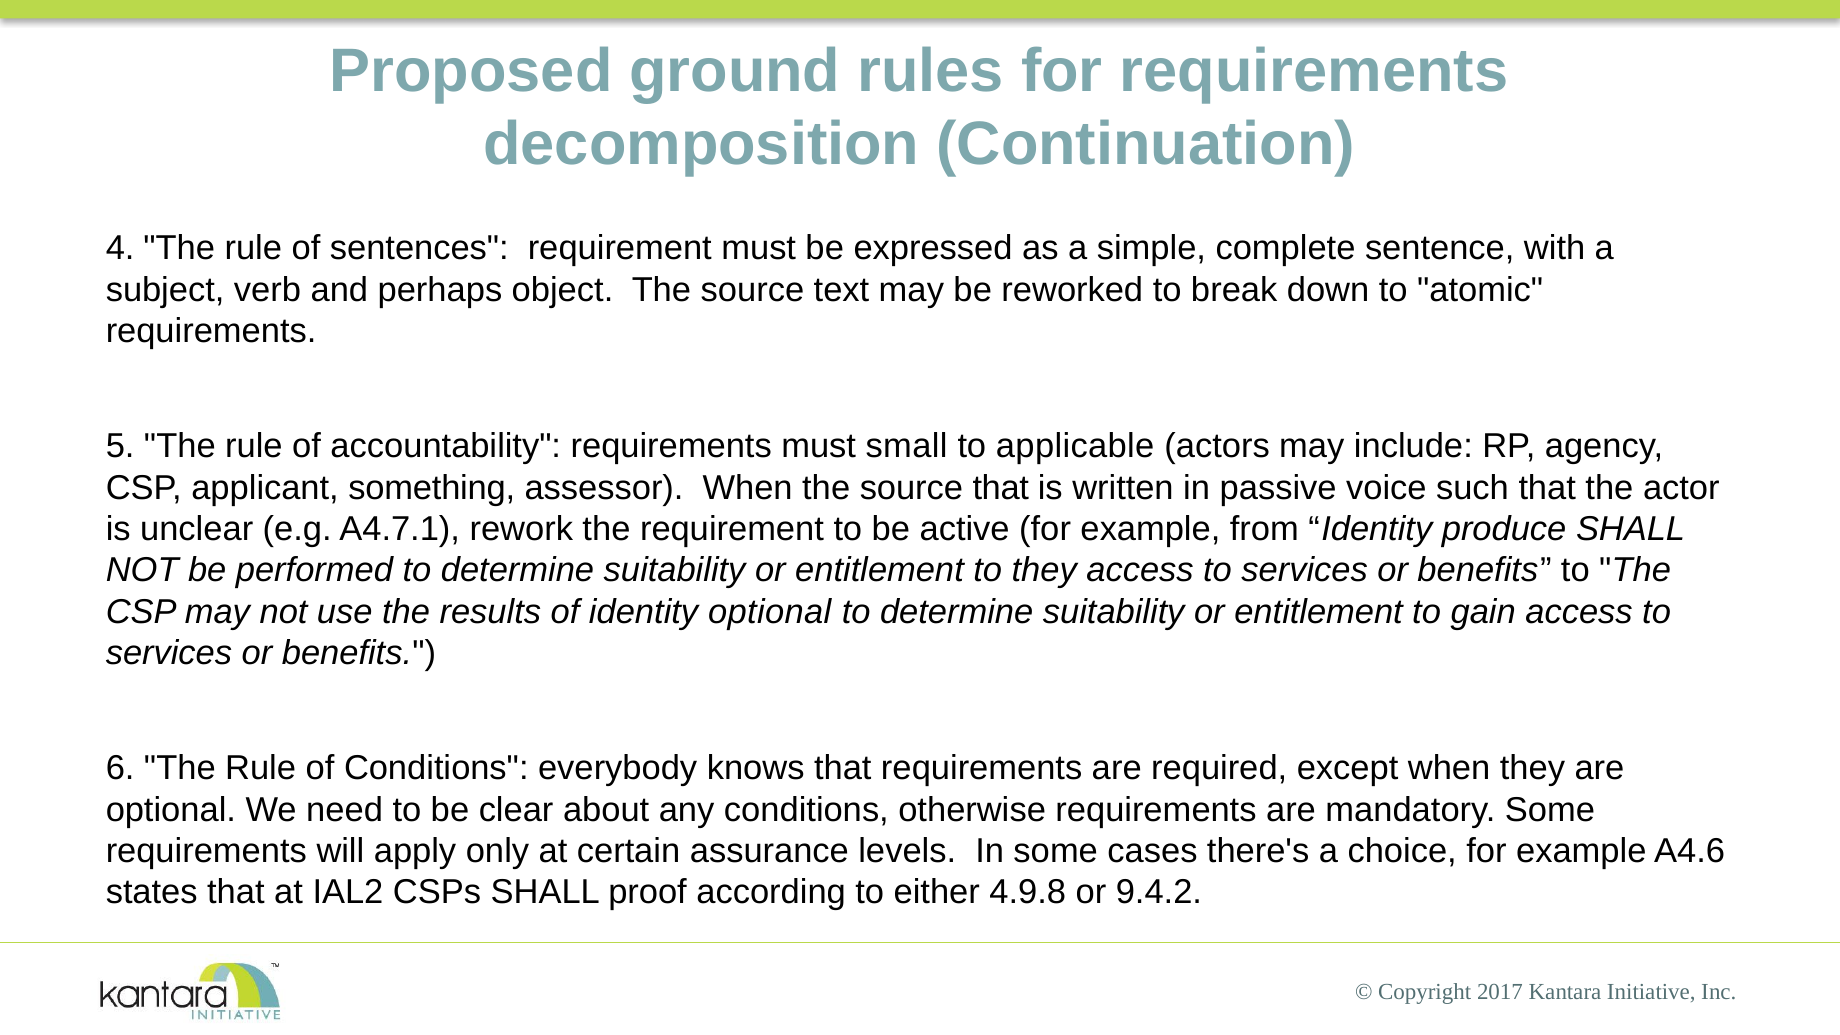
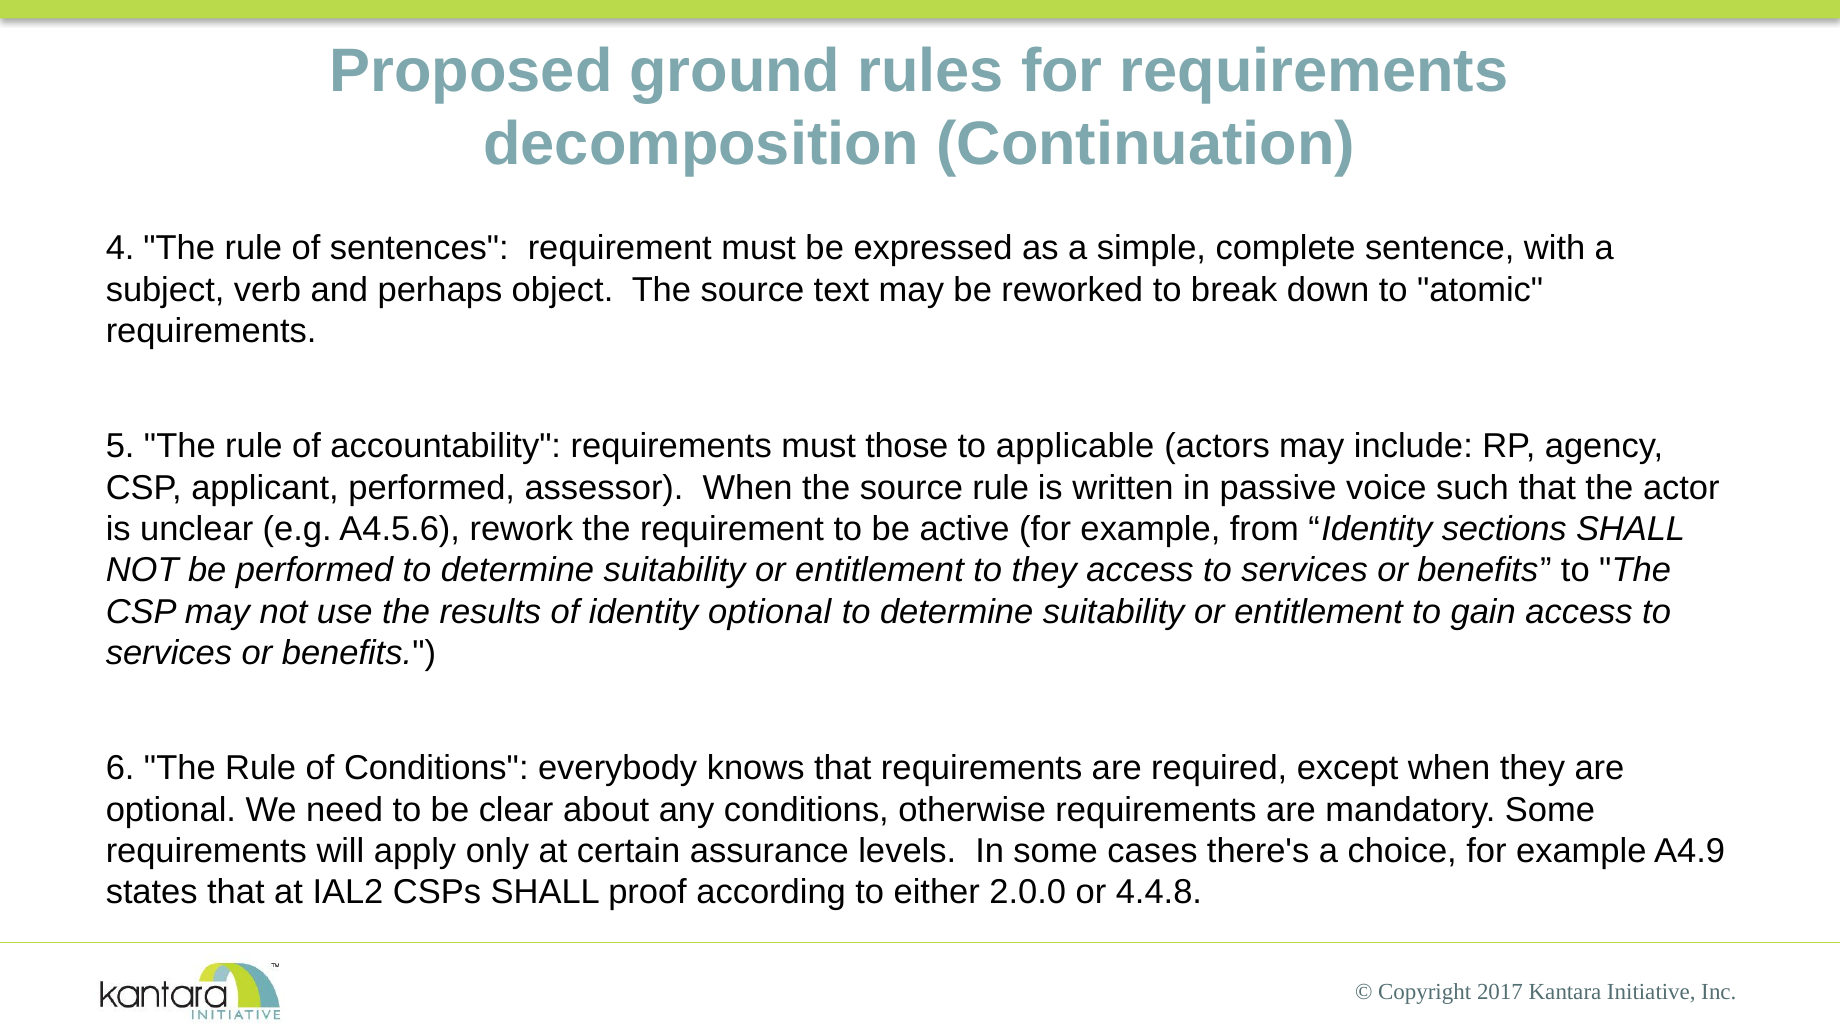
small: small -> those
applicant something: something -> performed
source that: that -> rule
A4.7.1: A4.7.1 -> A4.5.6
produce: produce -> sections
A4.6: A4.6 -> A4.9
4.9.8: 4.9.8 -> 2.0.0
9.4.2: 9.4.2 -> 4.4.8
